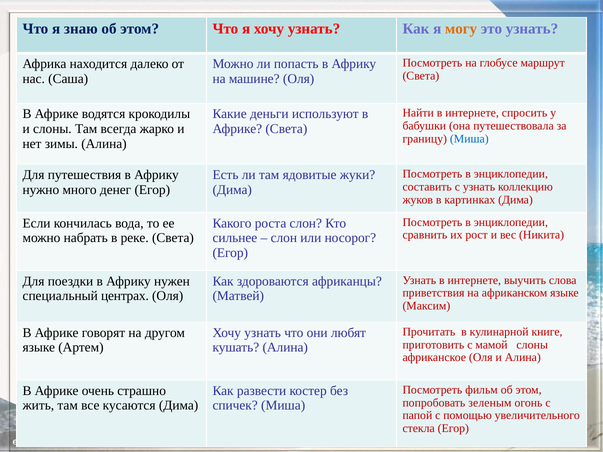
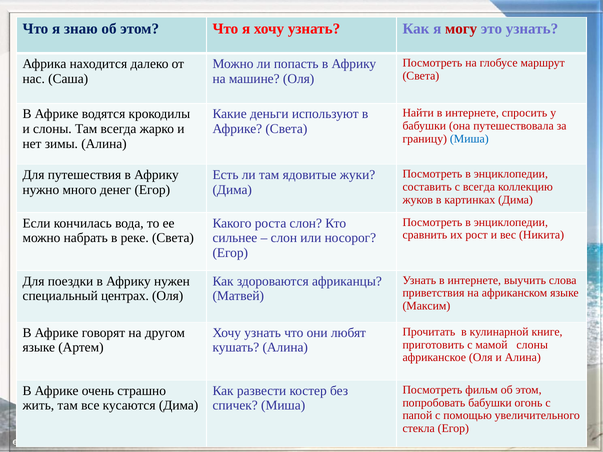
могу colour: orange -> red
с узнать: узнать -> всегда
попробовать зеленым: зеленым -> бабушки
